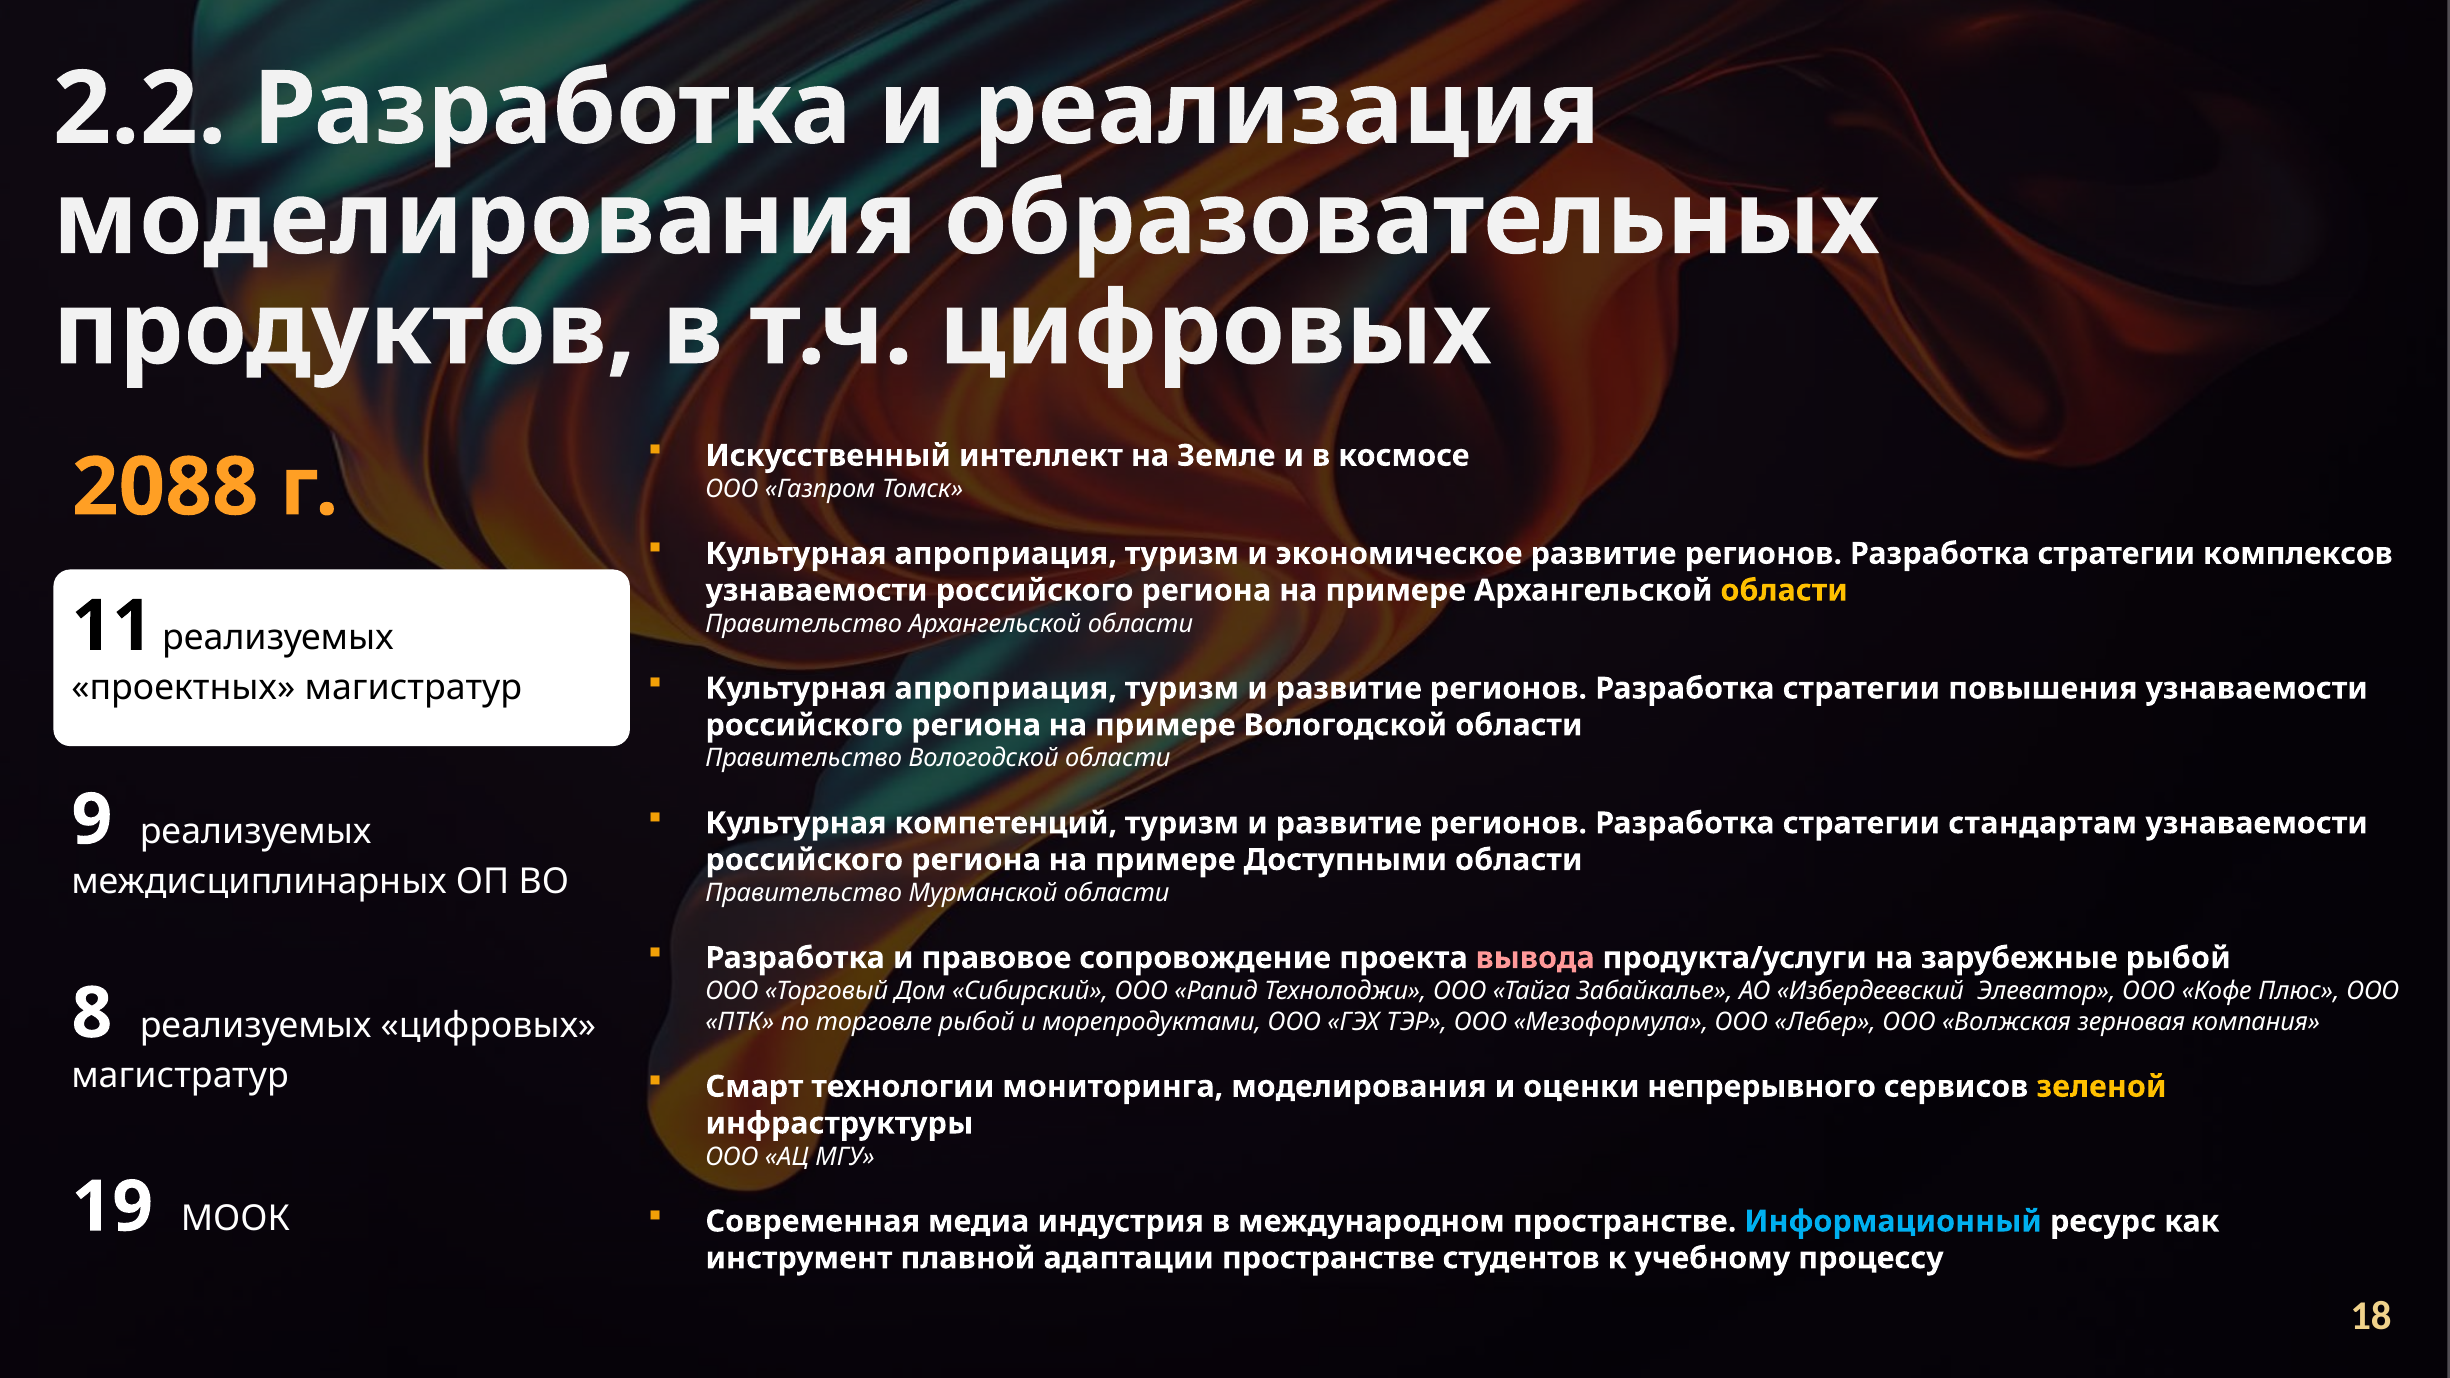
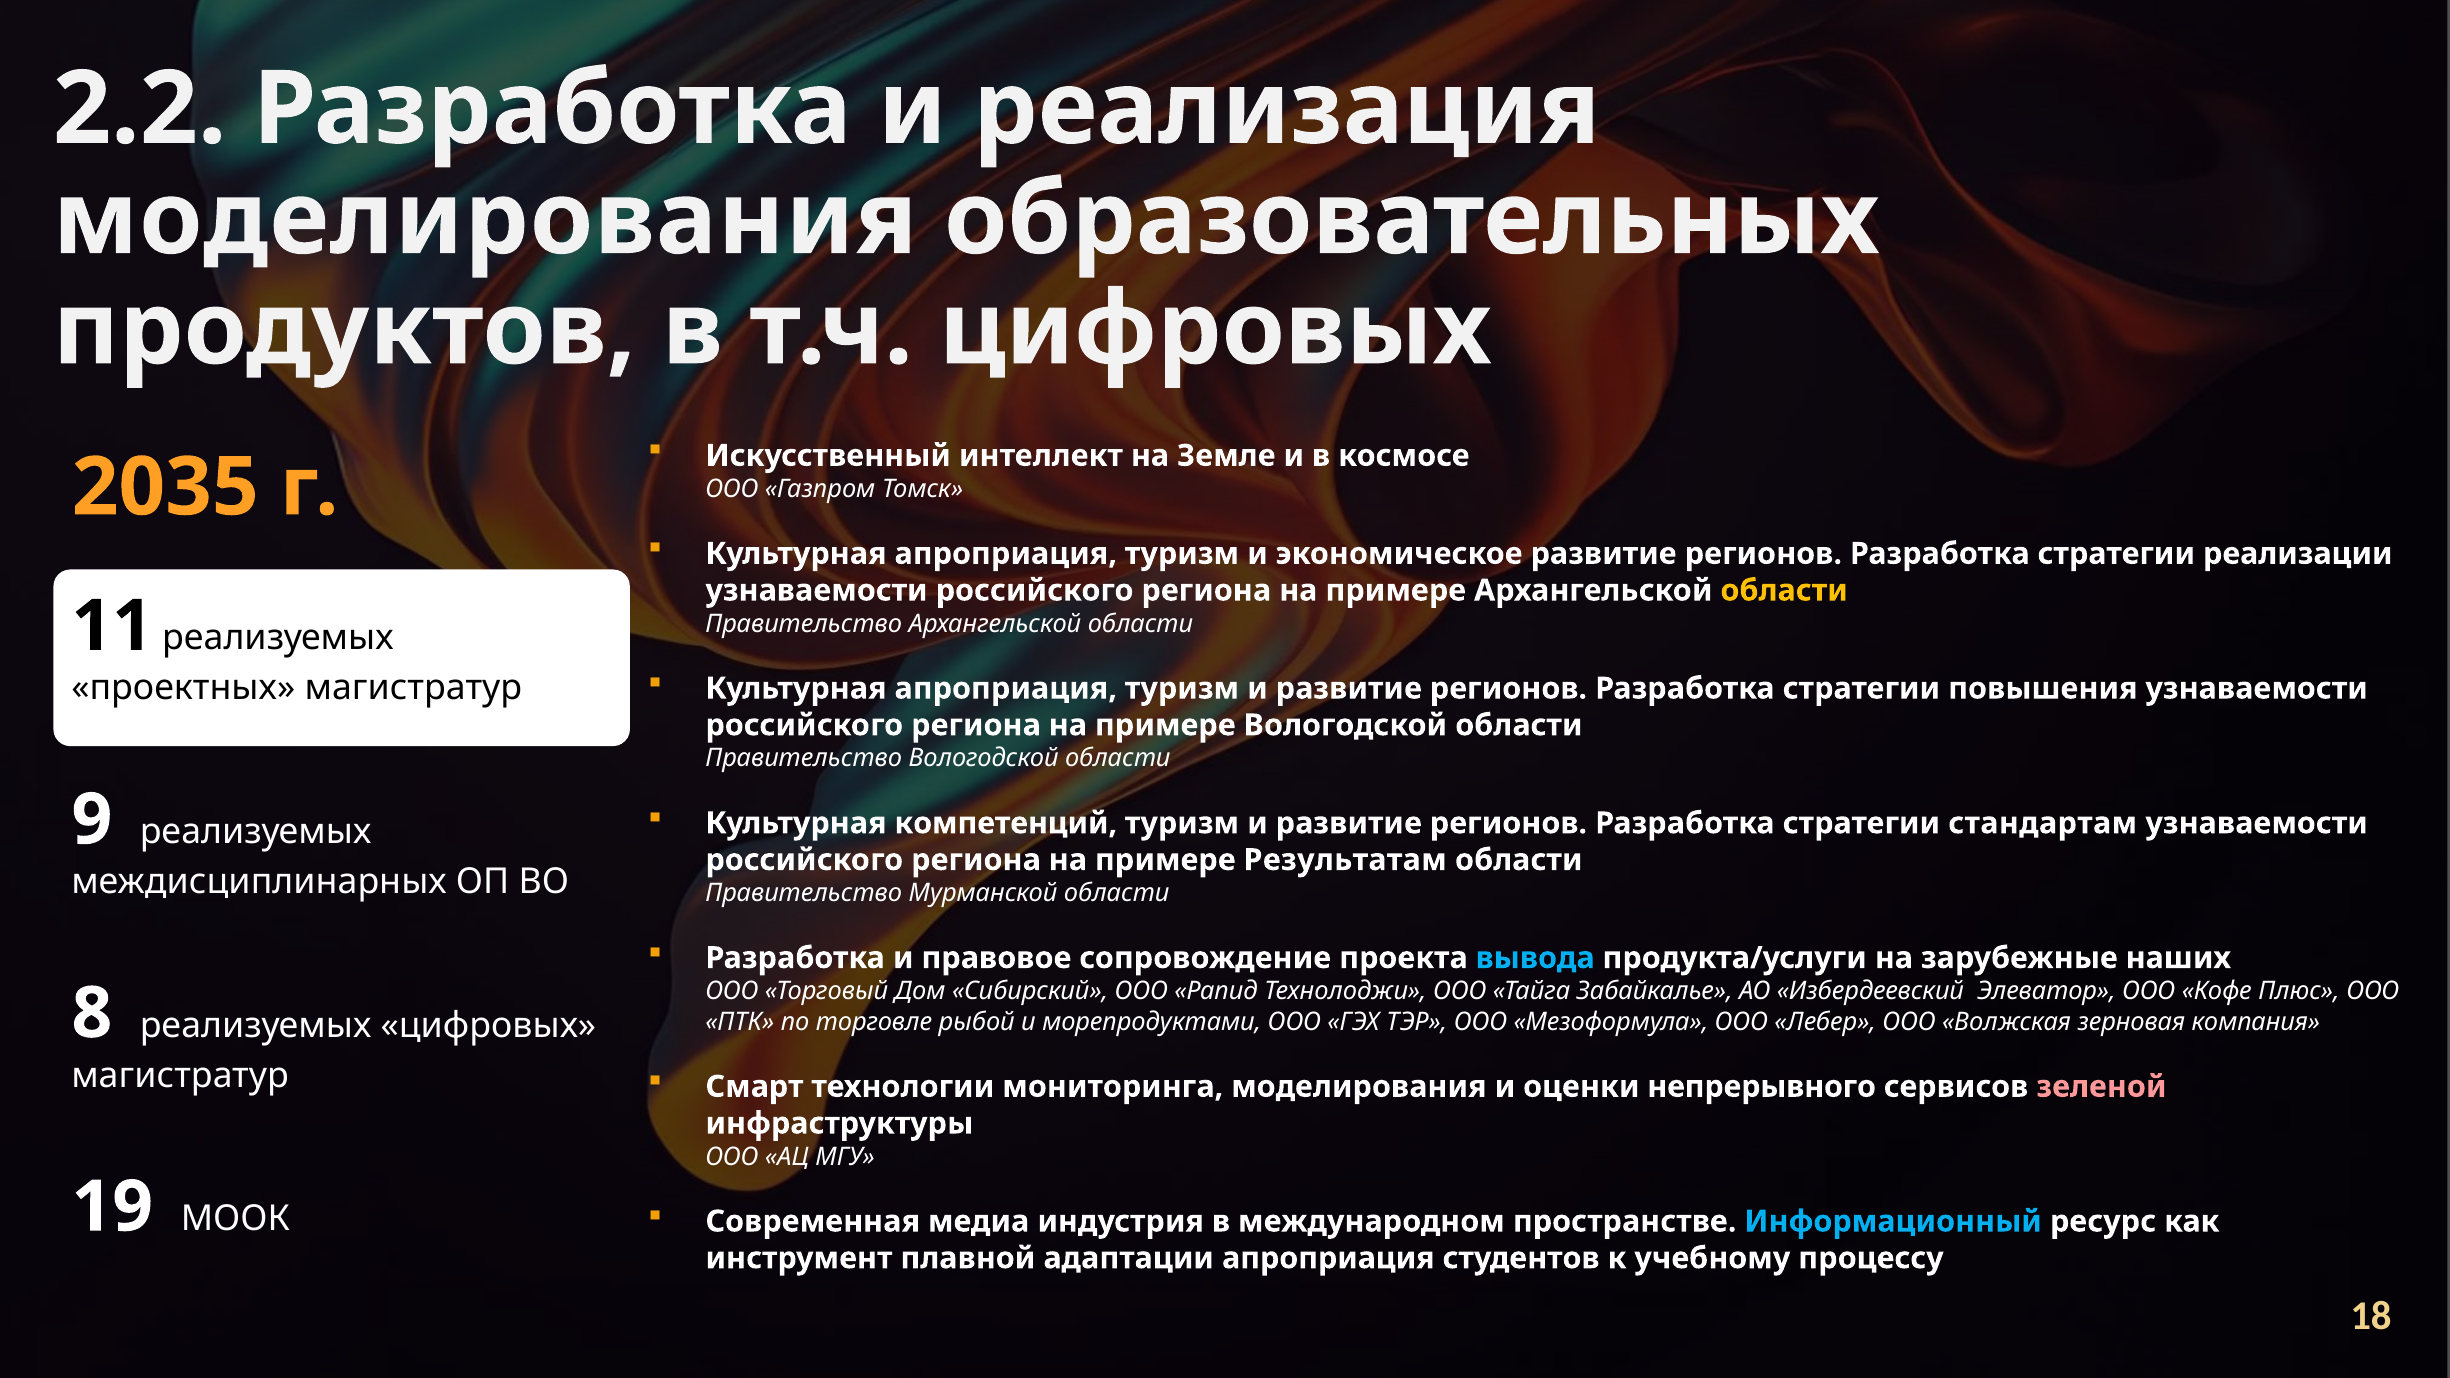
2088: 2088 -> 2035
комплексов: комплексов -> реализации
Доступными: Доступными -> Результатам
вывода colour: pink -> light blue
зарубежные рыбой: рыбой -> наших
зеленой colour: yellow -> pink
адаптации пространстве: пространстве -> апроприация
